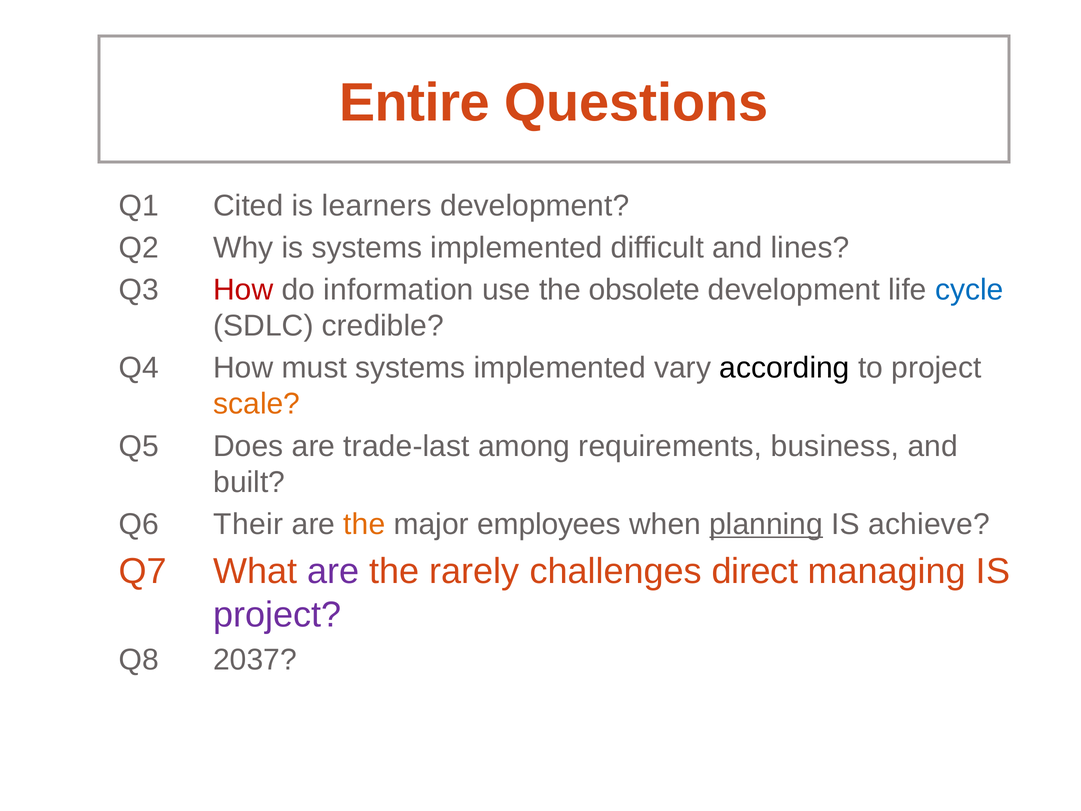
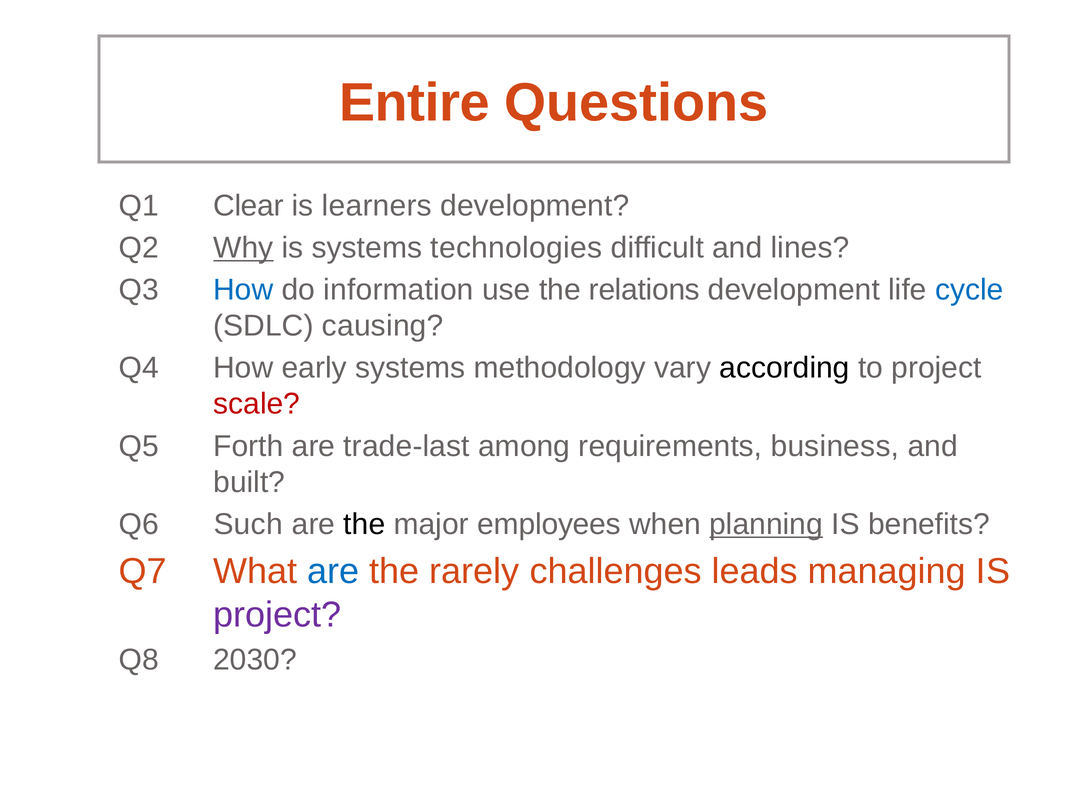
Cited: Cited -> Clear
Why underline: none -> present
is systems implemented: implemented -> technologies
How at (243, 290) colour: red -> blue
obsolete: obsolete -> relations
credible: credible -> causing
must: must -> early
implemented at (560, 368): implemented -> methodology
scale colour: orange -> red
Does: Does -> Forth
Their: Their -> Such
the at (364, 524) colour: orange -> black
achieve: achieve -> benefits
are at (333, 571) colour: purple -> blue
direct: direct -> leads
2037: 2037 -> 2030
